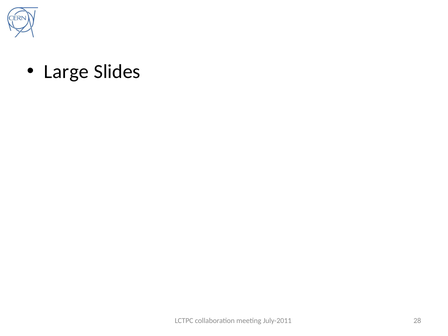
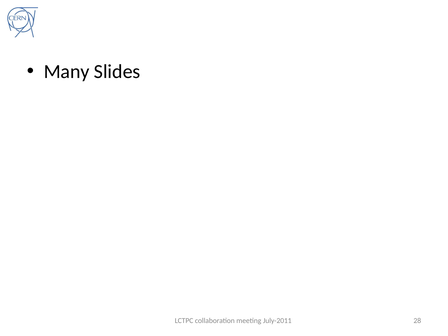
Large: Large -> Many
